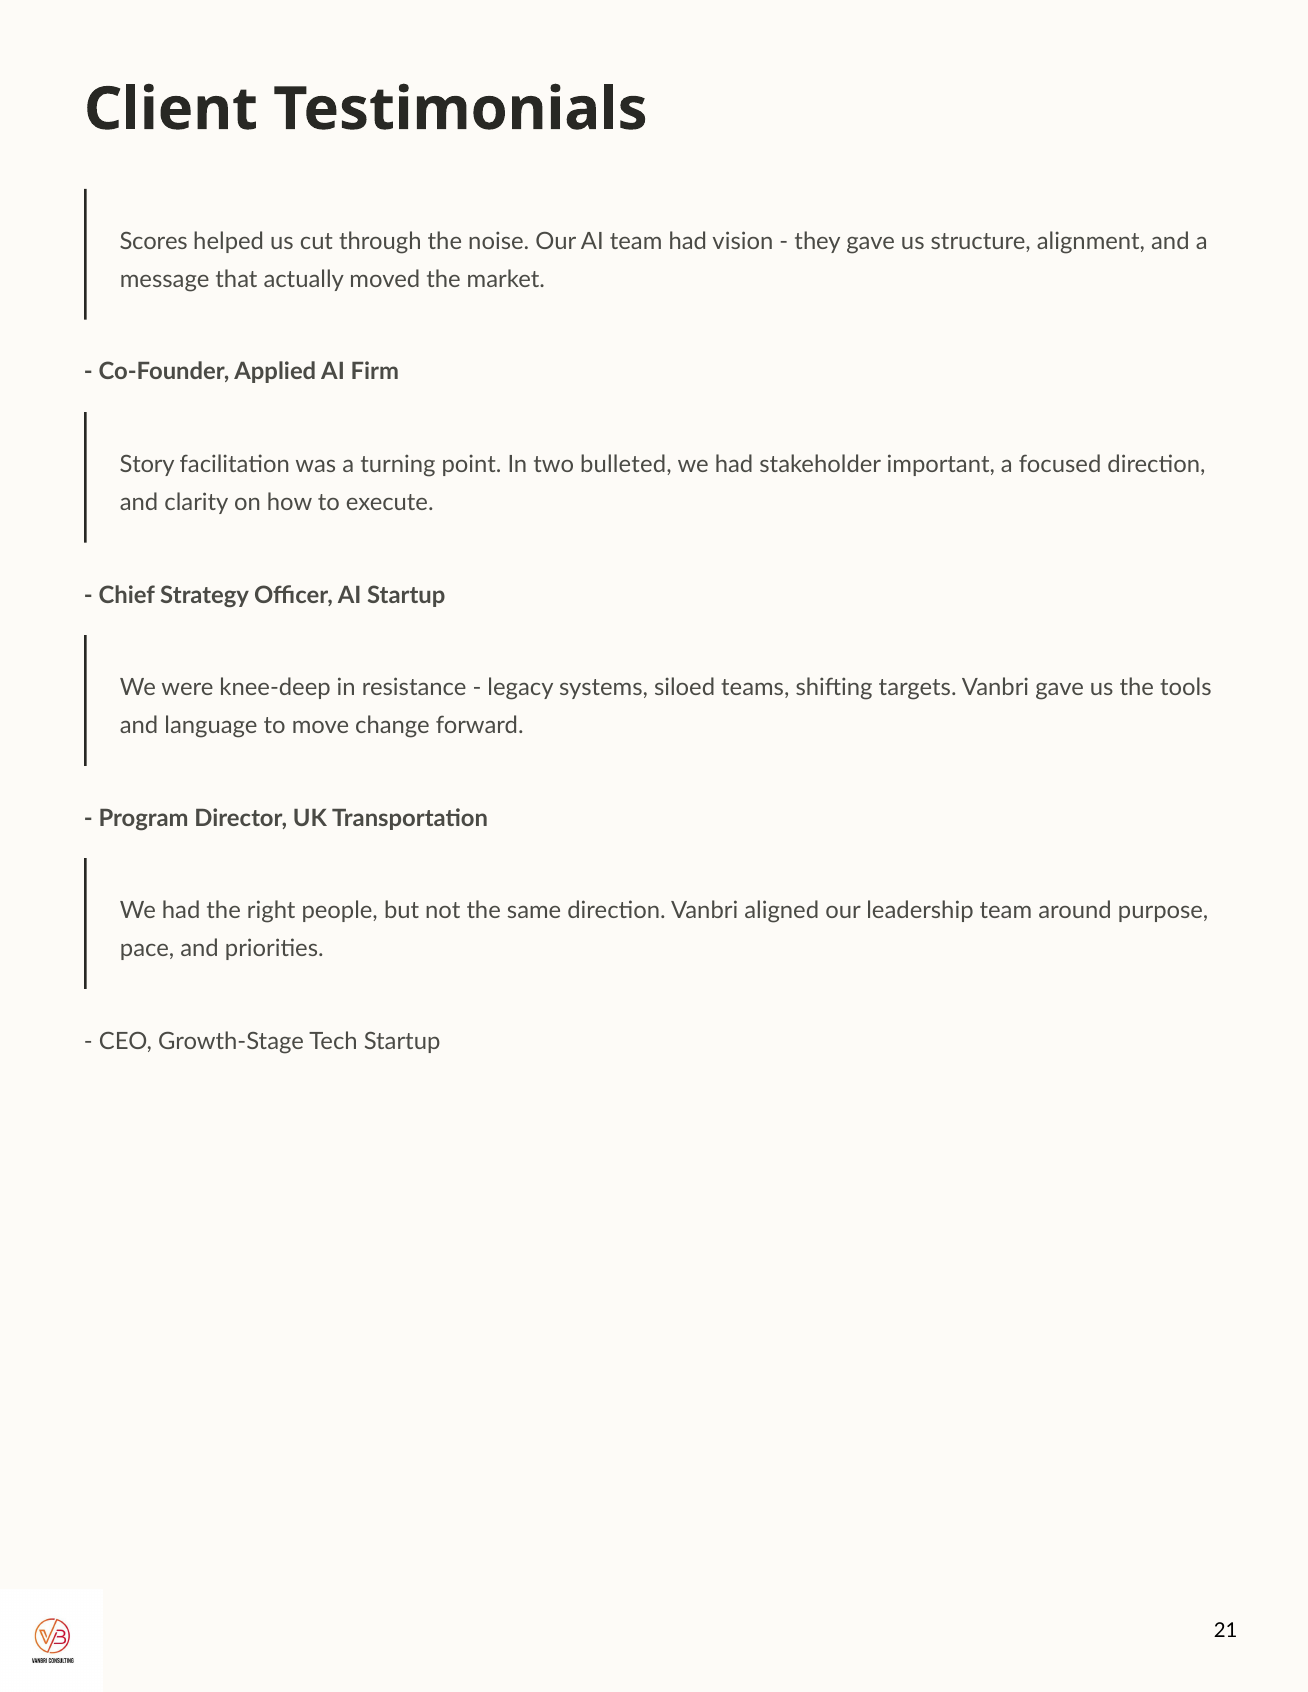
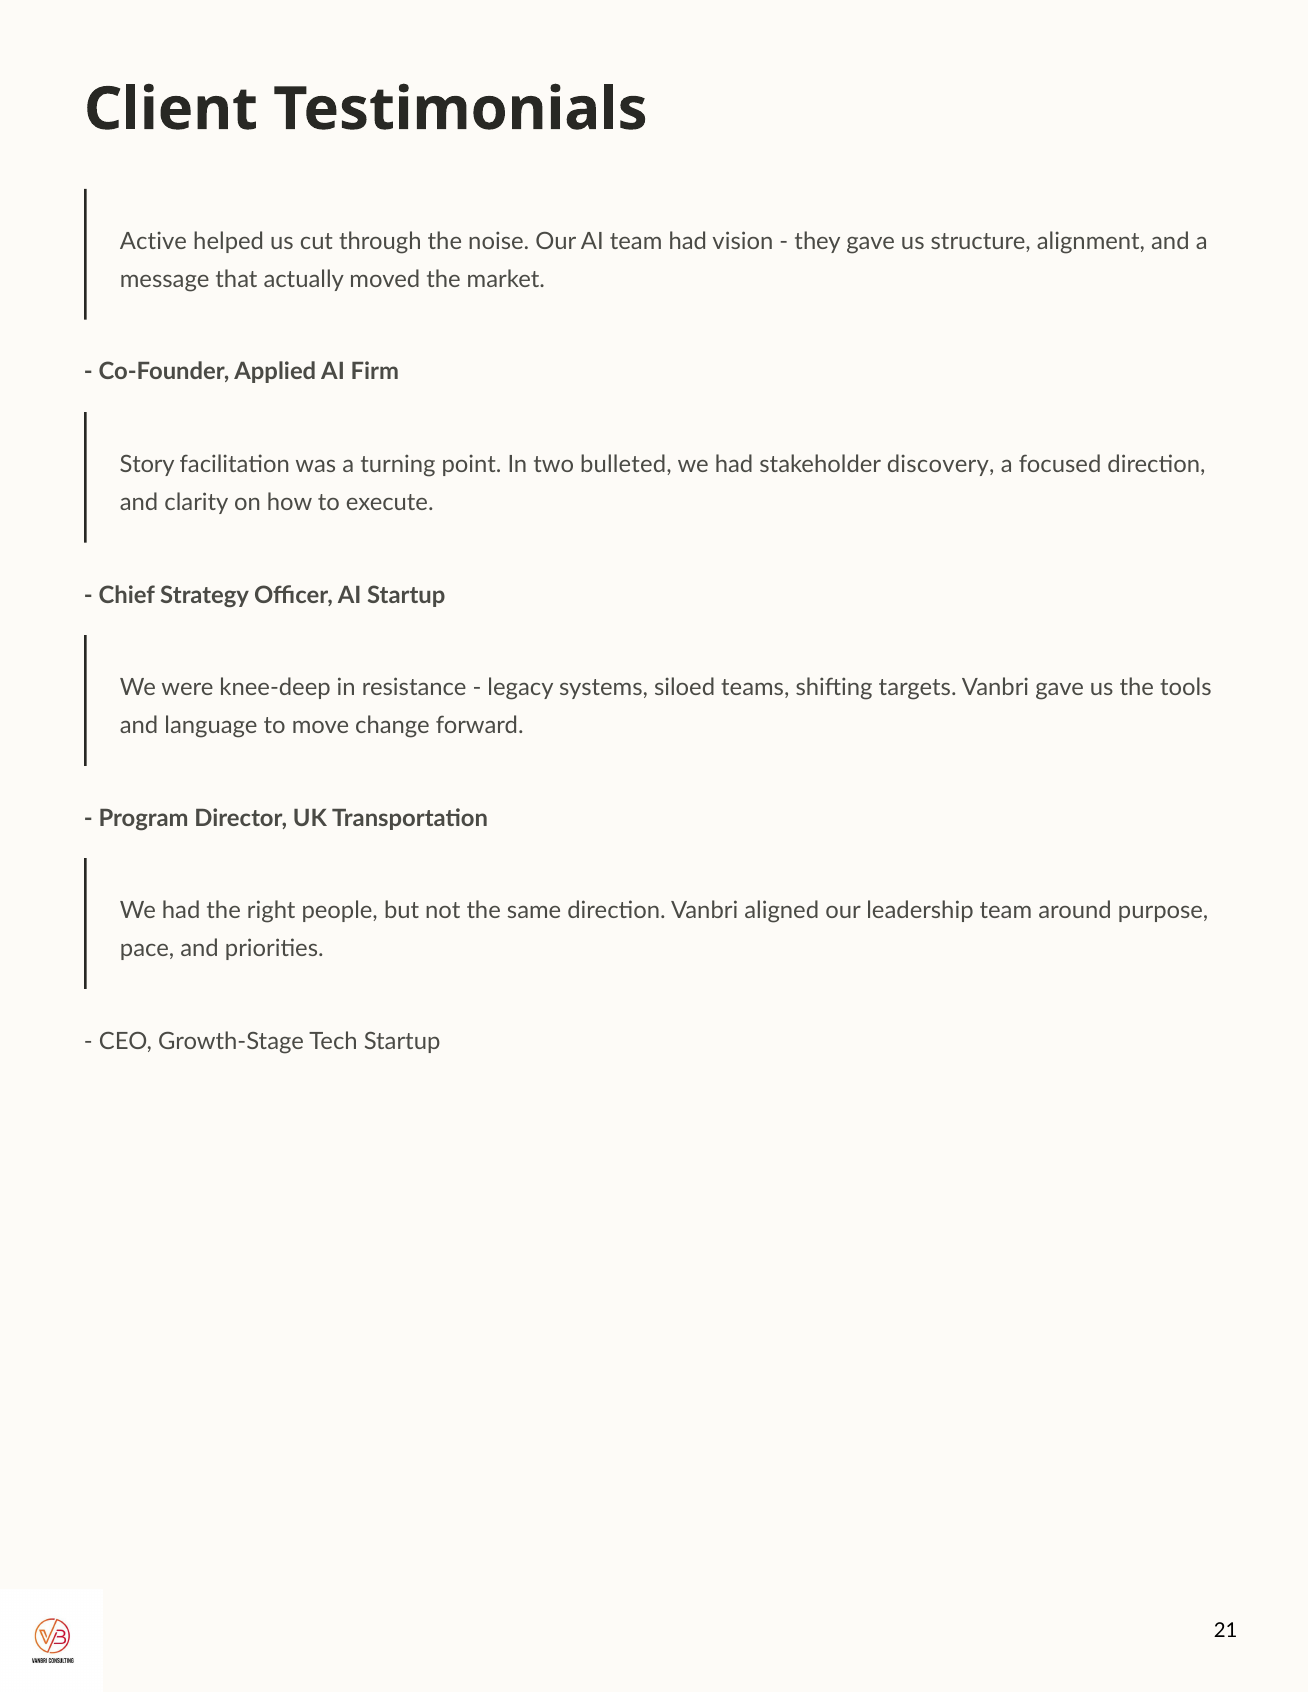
Scores: Scores -> Active
important: important -> discovery
